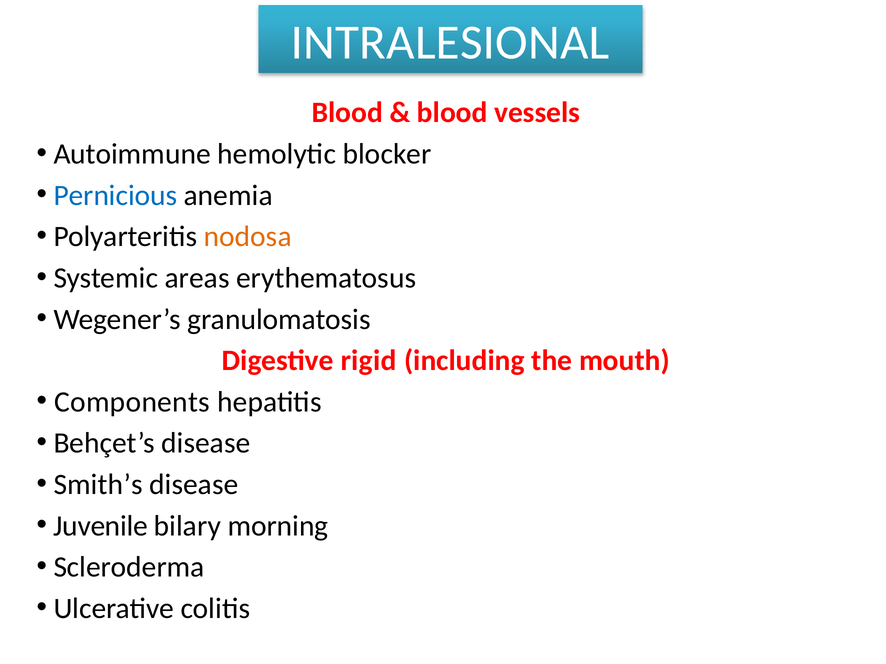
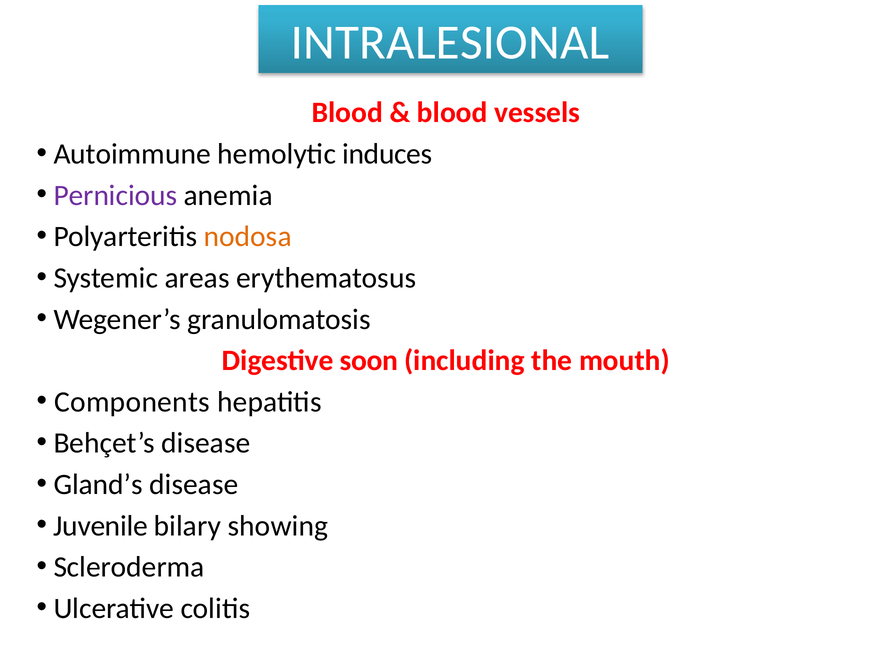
blocker: blocker -> induces
Pernicious colour: blue -> purple
rigid: rigid -> soon
Smith’s: Smith’s -> Gland’s
morning: morning -> showing
